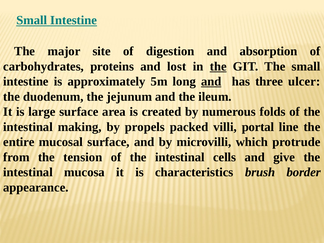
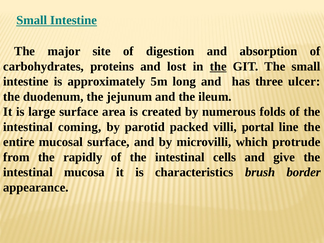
and at (211, 82) underline: present -> none
making: making -> coming
propels: propels -> parotid
tension: tension -> rapidly
